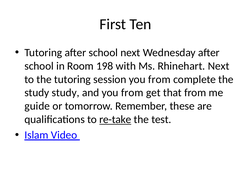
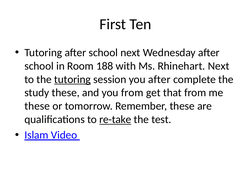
198: 198 -> 188
tutoring at (72, 79) underline: none -> present
session you from: from -> after
study study: study -> these
guide at (37, 106): guide -> these
